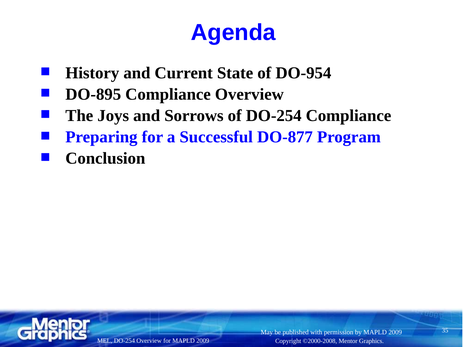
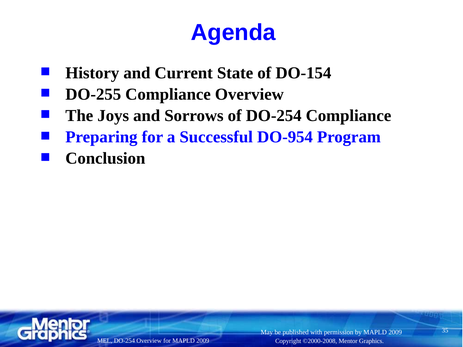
DO-954: DO-954 -> DO-154
DO-895: DO-895 -> DO-255
DO-877: DO-877 -> DO-954
